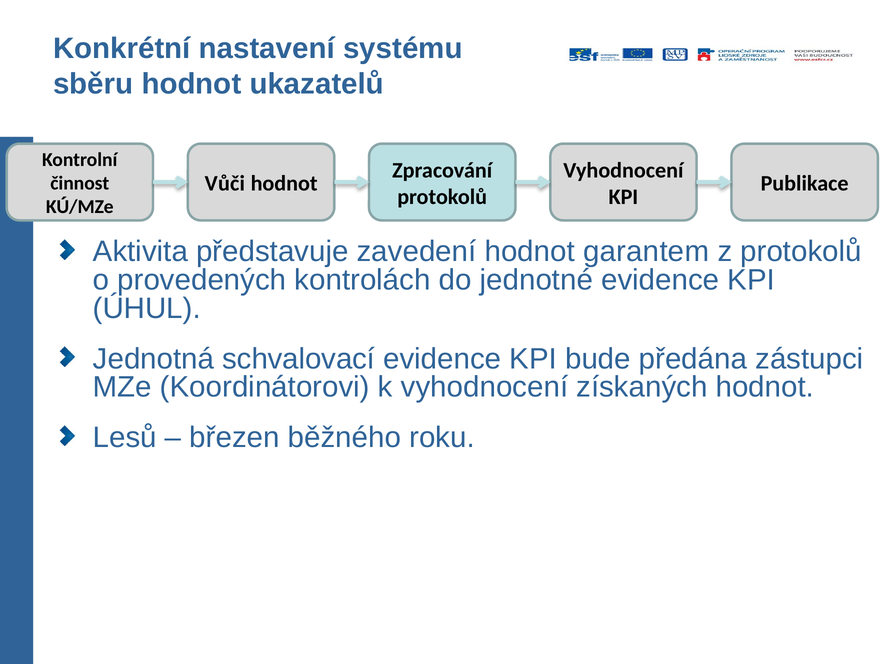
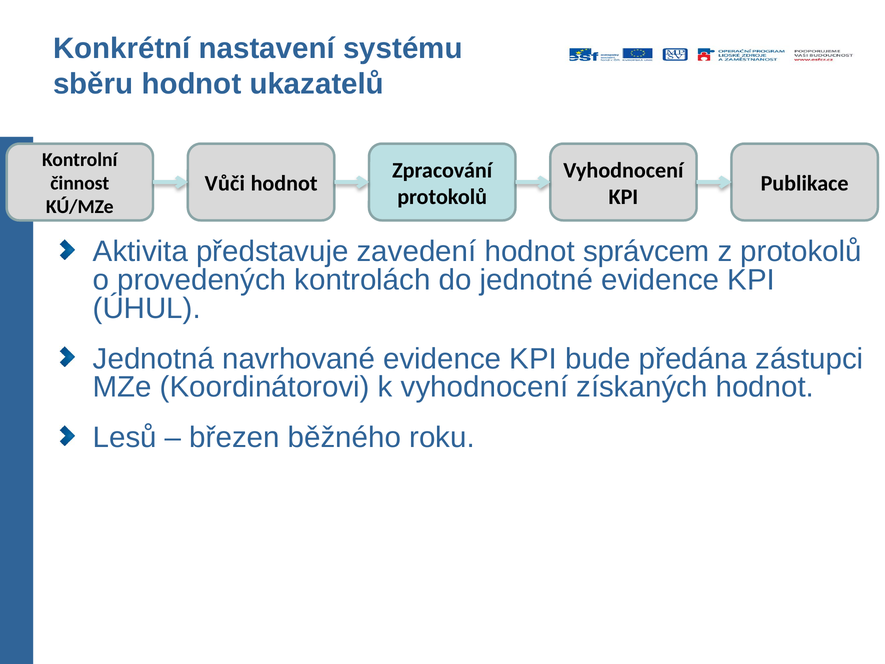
garantem: garantem -> správcem
schvalovací: schvalovací -> navrhované
